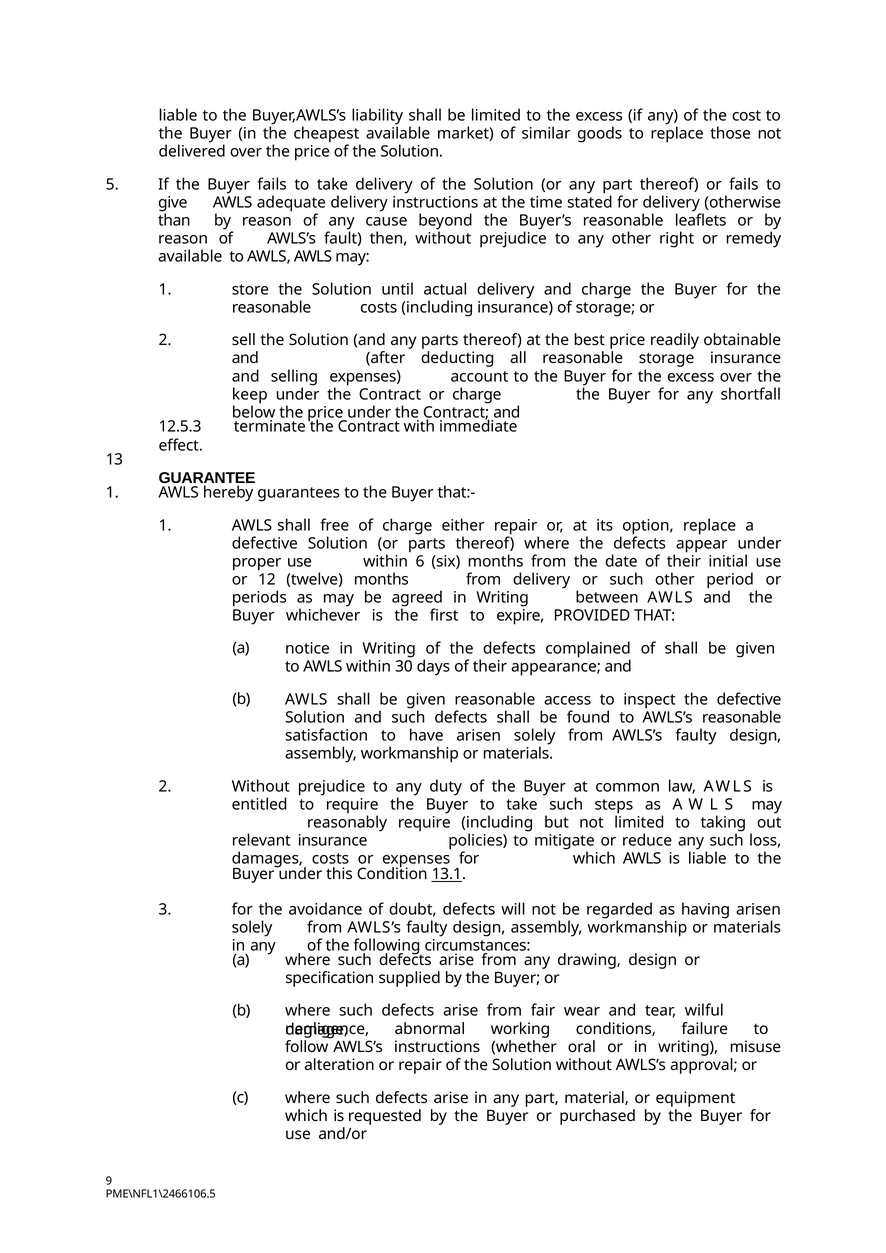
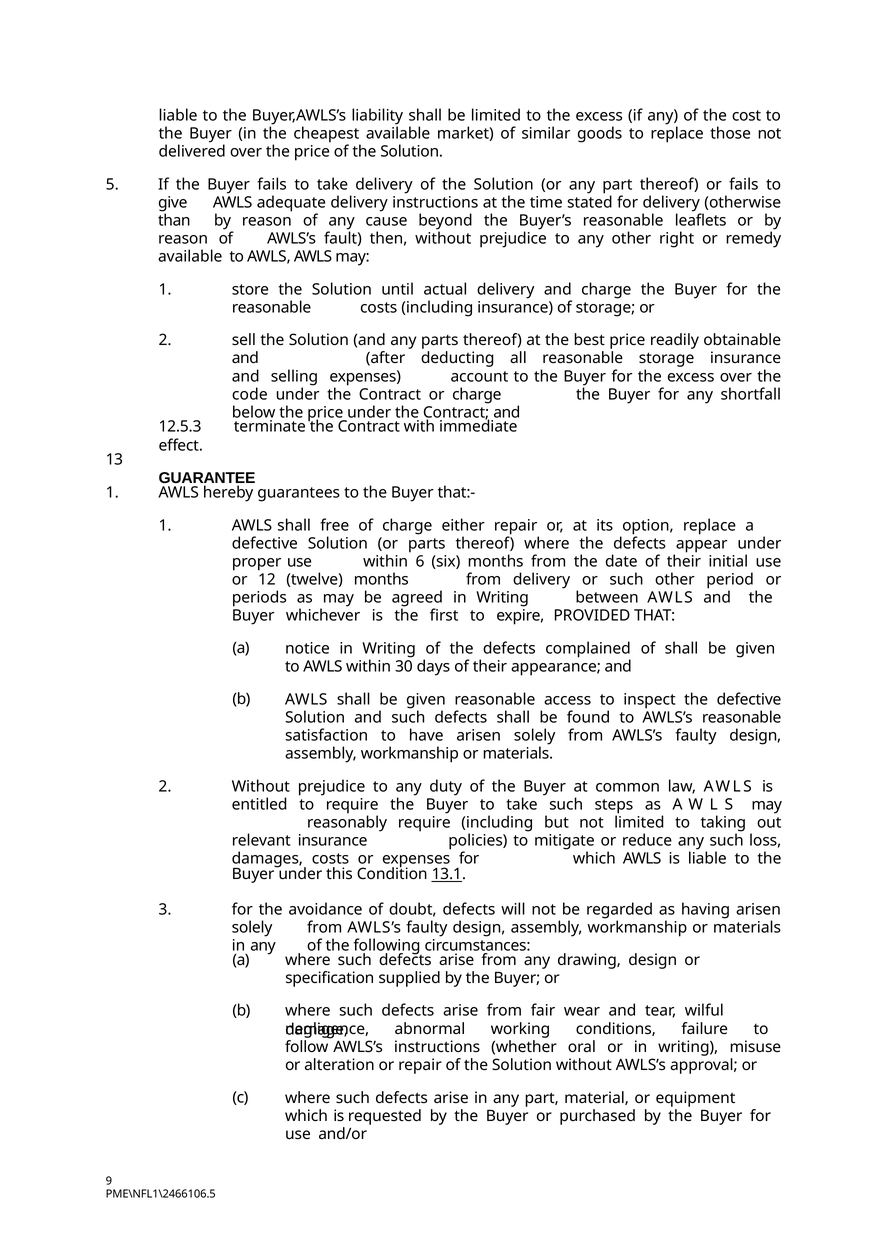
keep: keep -> code
